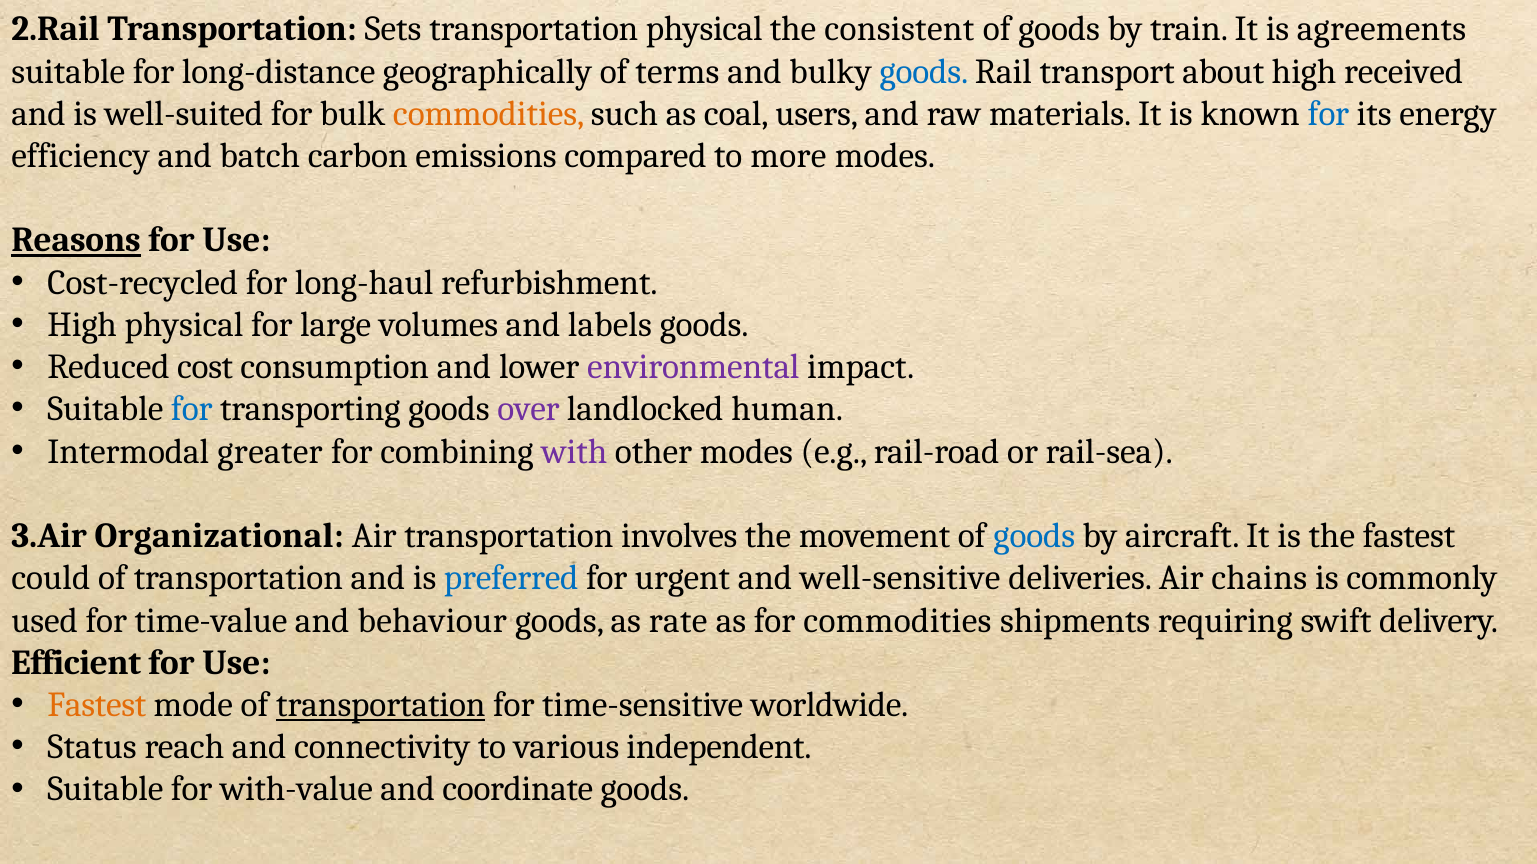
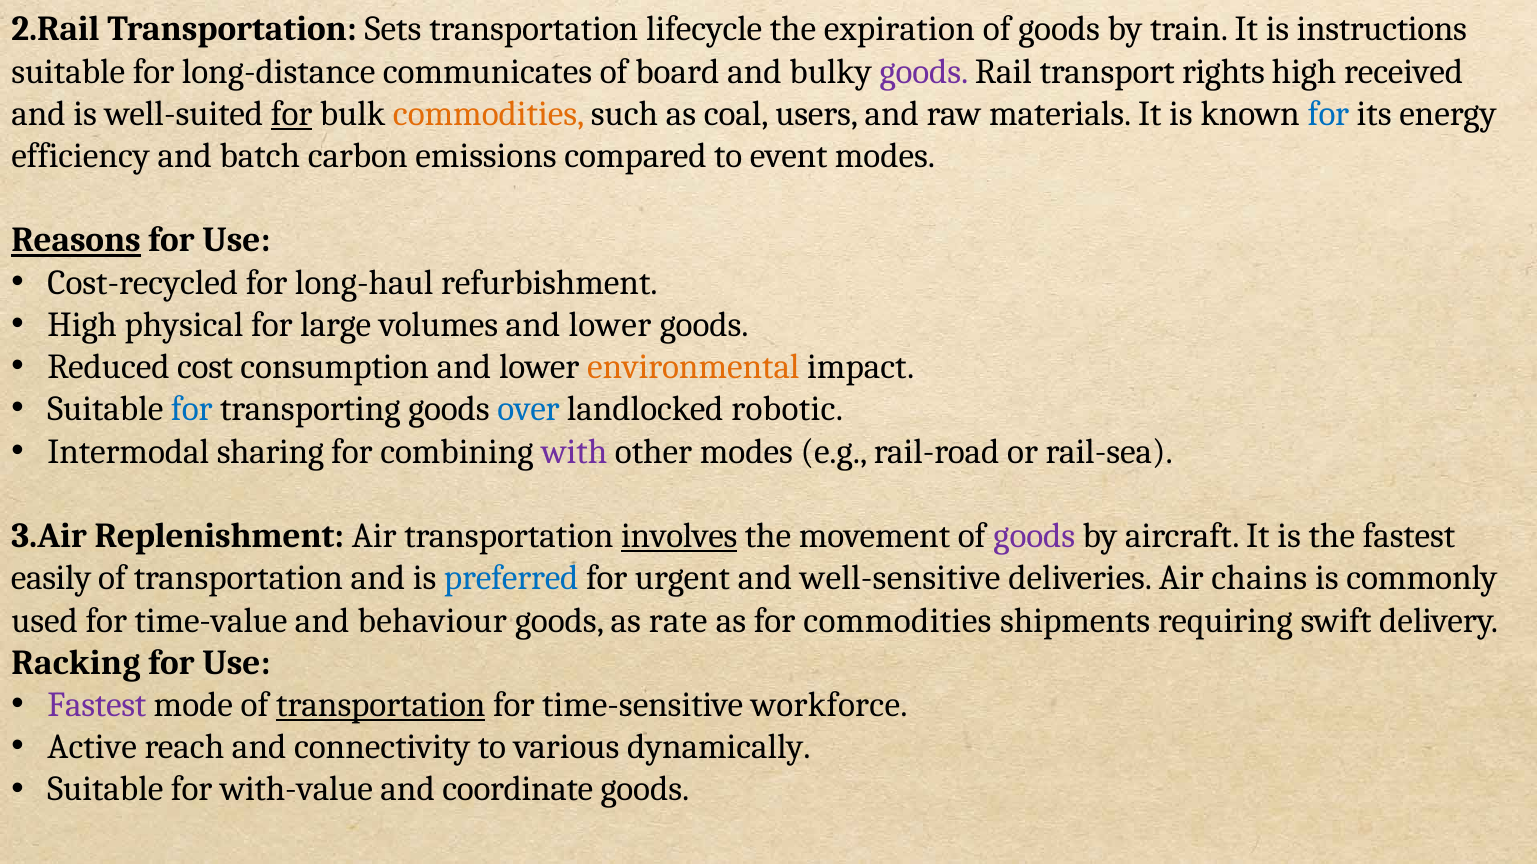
transportation physical: physical -> lifecycle
consistent: consistent -> expiration
agreements: agreements -> instructions
geographically: geographically -> communicates
terms: terms -> board
goods at (924, 72) colour: blue -> purple
about: about -> rights
for at (292, 114) underline: none -> present
more: more -> event
volumes and labels: labels -> lower
environmental colour: purple -> orange
over colour: purple -> blue
human: human -> robotic
greater: greater -> sharing
Organizational: Organizational -> Replenishment
involves underline: none -> present
goods at (1034, 536) colour: blue -> purple
could: could -> easily
Efficient: Efficient -> Racking
Fastest at (97, 705) colour: orange -> purple
worldwide: worldwide -> workforce
Status: Status -> Active
independent: independent -> dynamically
